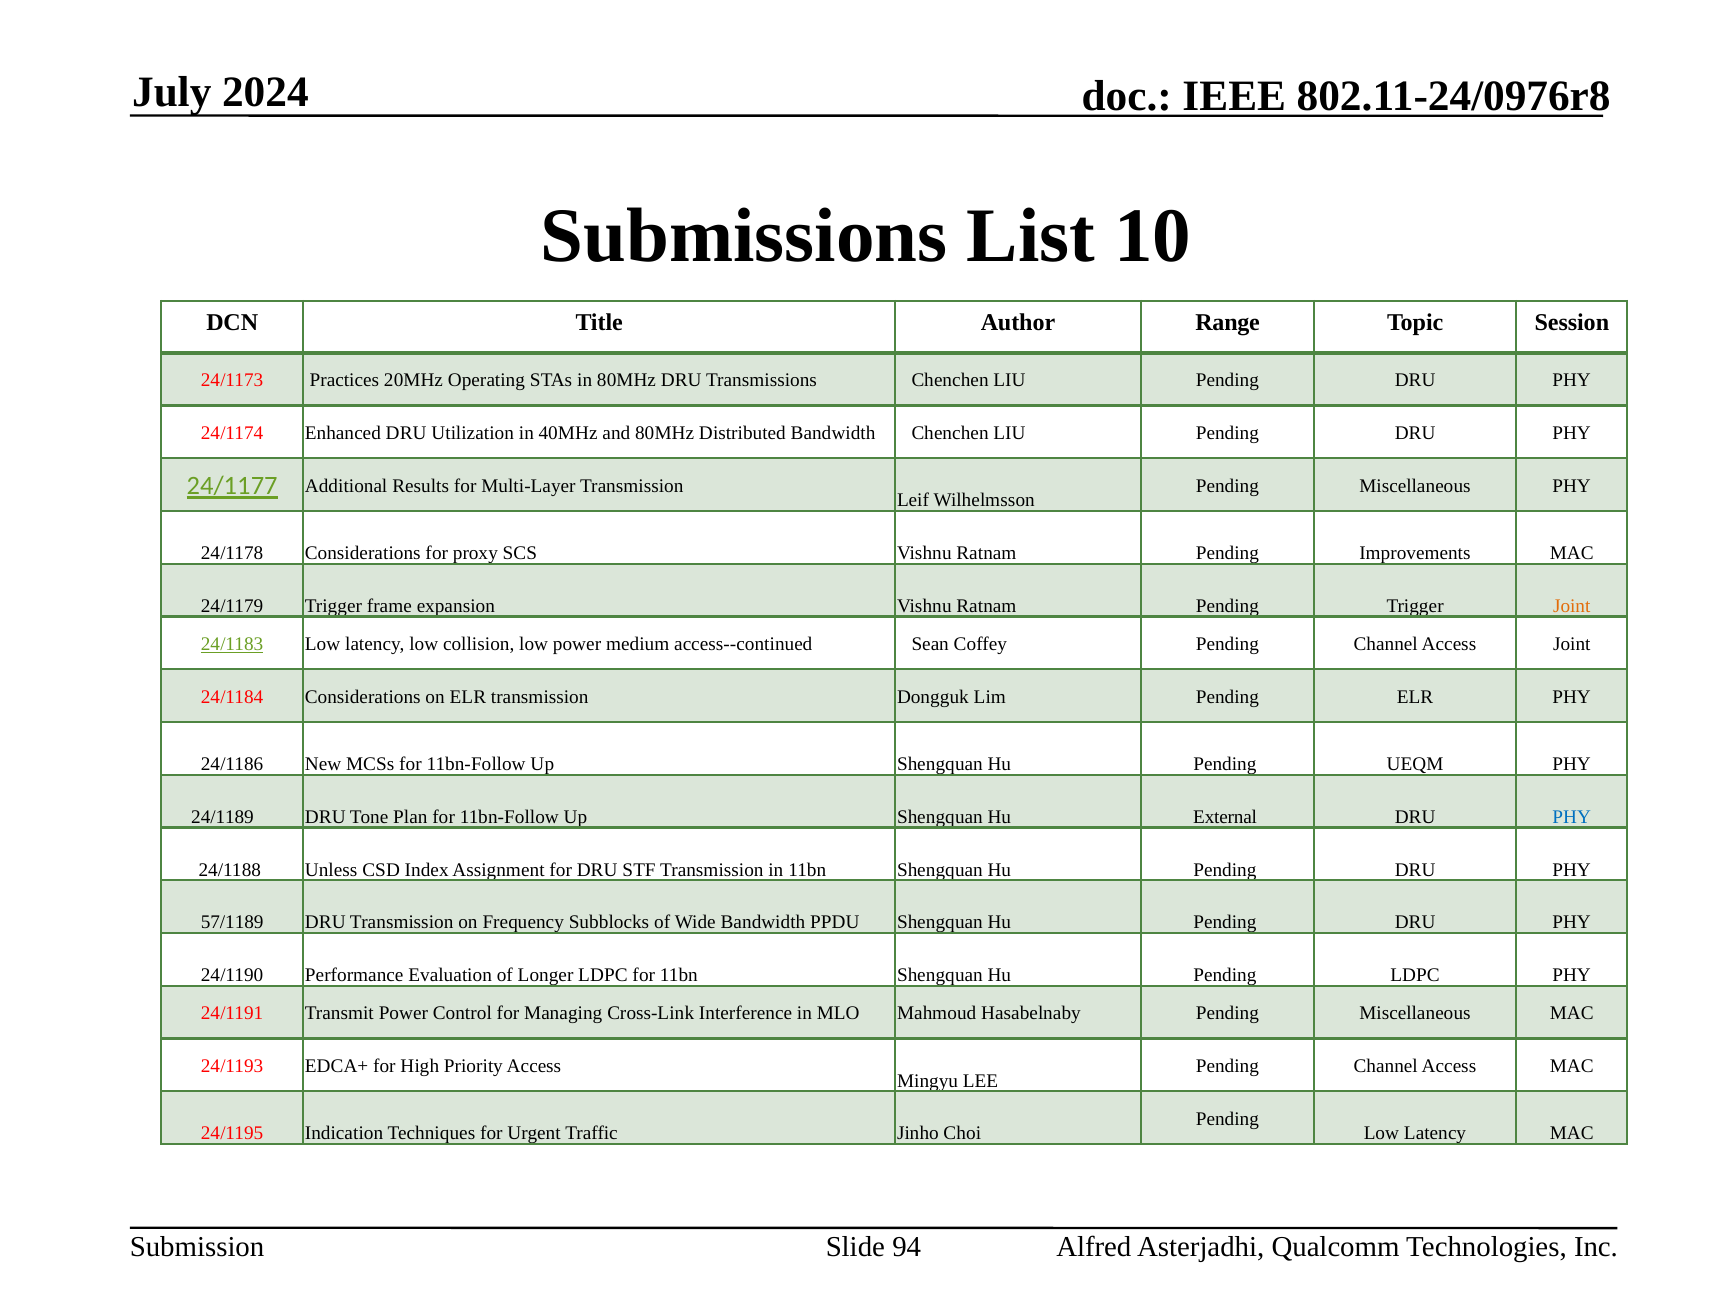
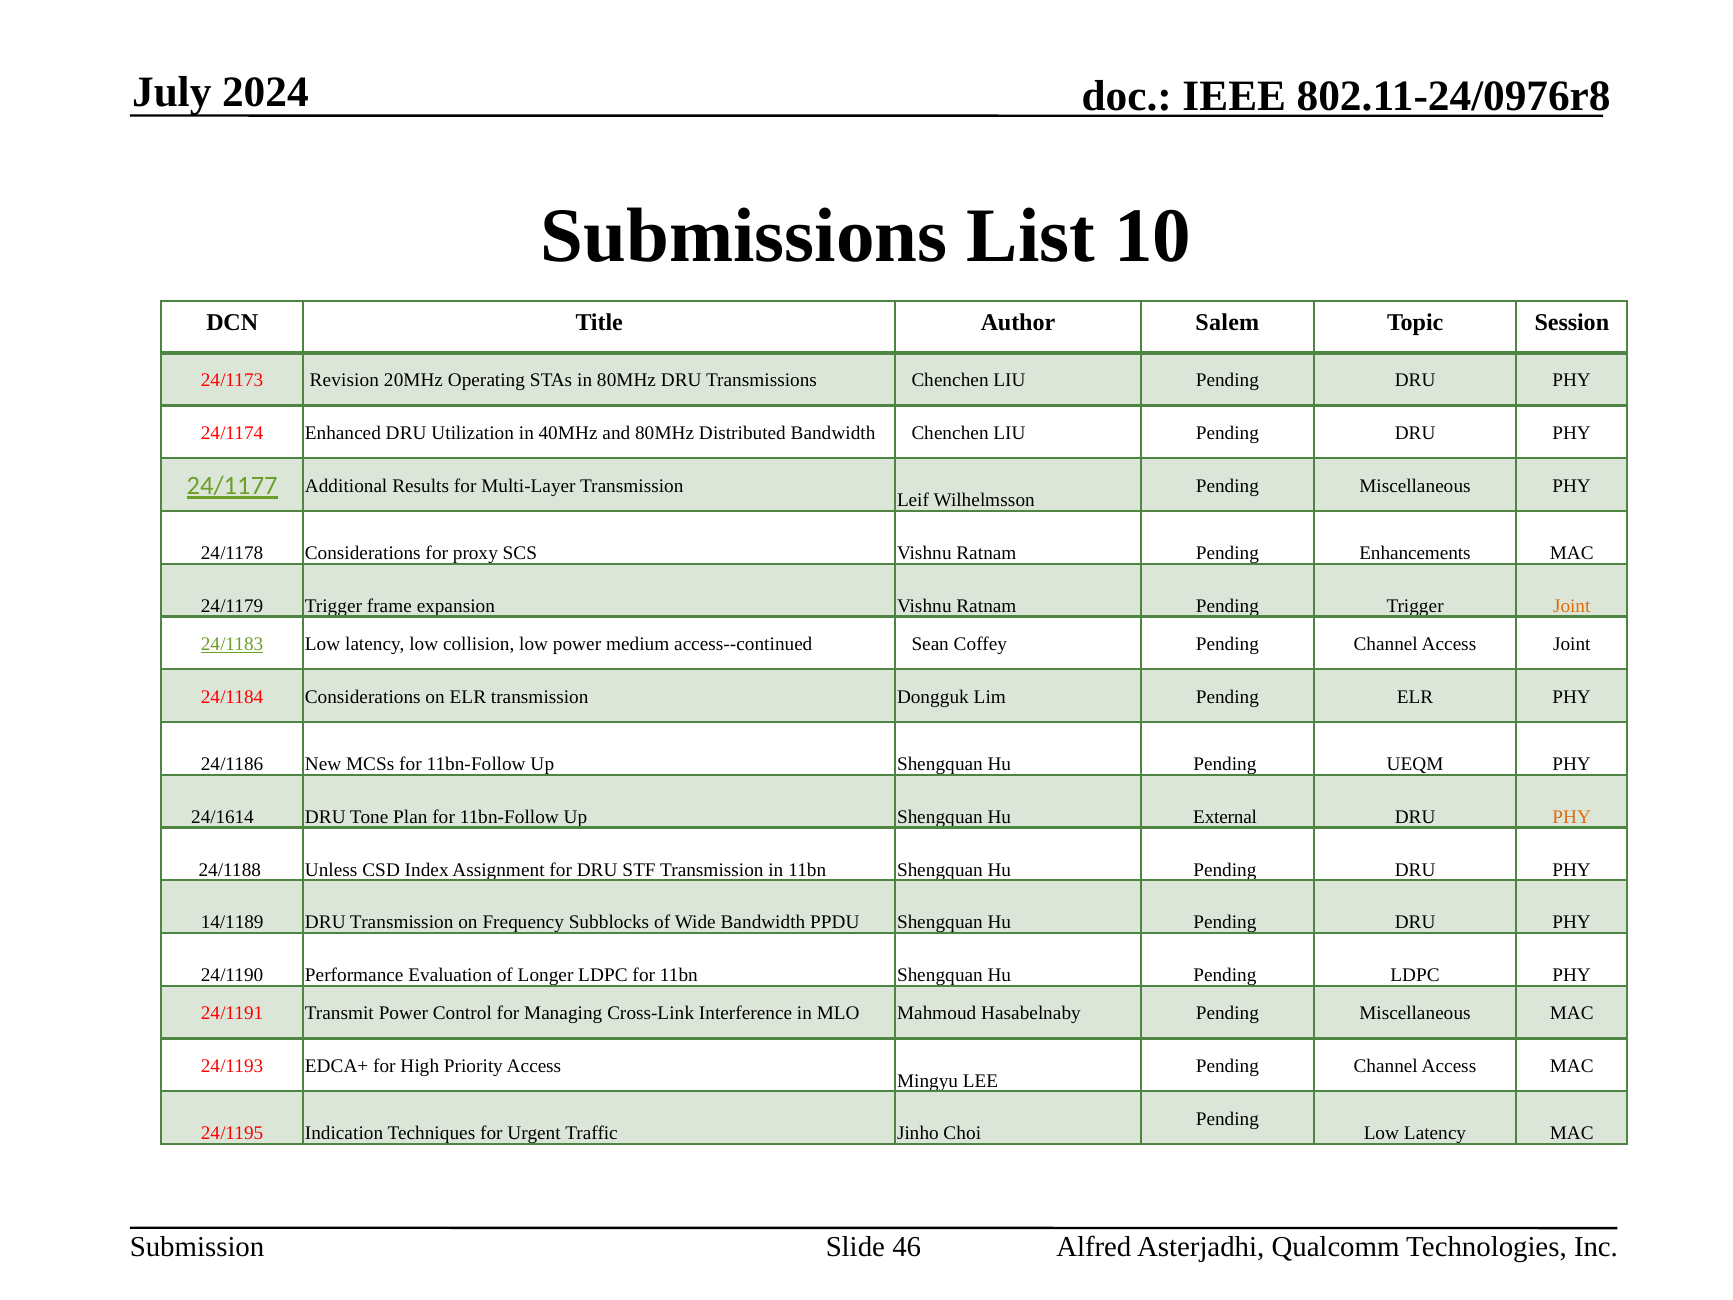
Range: Range -> Salem
Practices: Practices -> Revision
Improvements: Improvements -> Enhancements
24/1189: 24/1189 -> 24/1614
PHY at (1572, 817) colour: blue -> orange
57/1189: 57/1189 -> 14/1189
94: 94 -> 46
